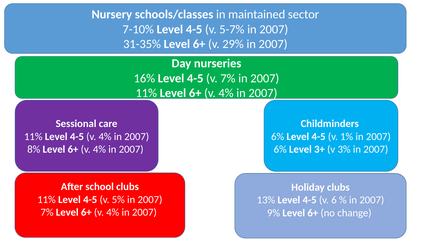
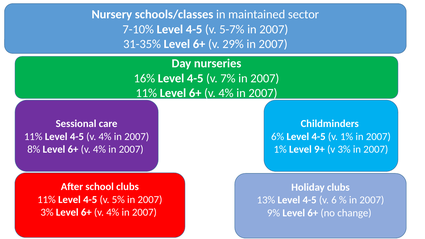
6% at (280, 149): 6% -> 1%
3+: 3+ -> 9+
7% at (47, 212): 7% -> 3%
